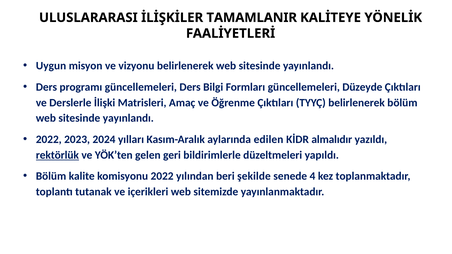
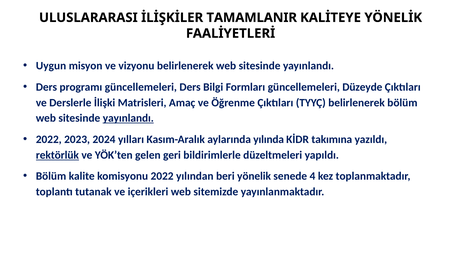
yayınlandı at (128, 118) underline: none -> present
edilen: edilen -> yılında
almalıdır: almalıdır -> takımına
şekilde: şekilde -> yönelik
